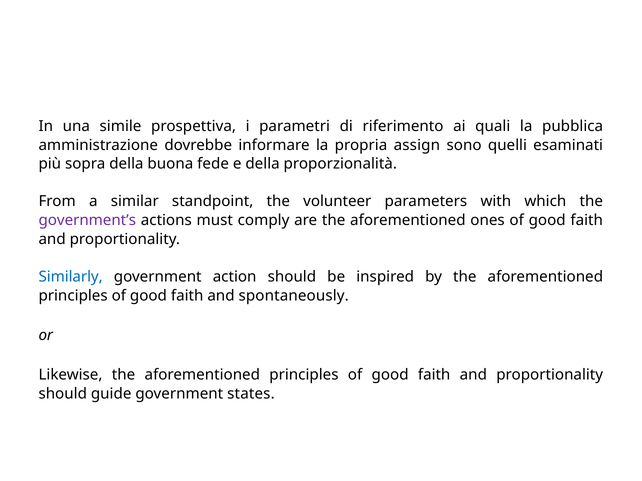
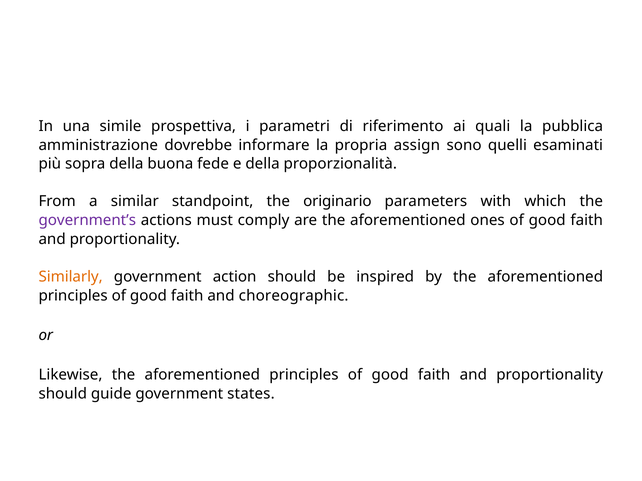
volunteer: volunteer -> originario
Similarly colour: blue -> orange
spontaneously: spontaneously -> choreographic
